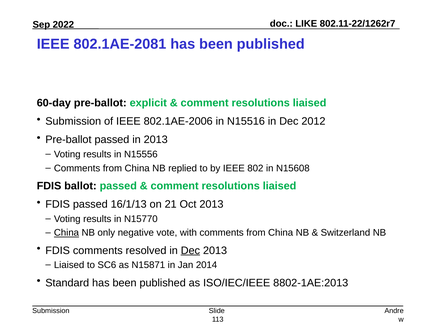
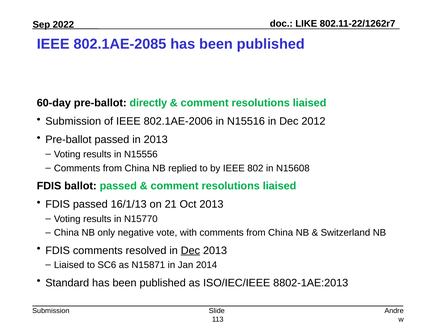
802.1AE-2081: 802.1AE-2081 -> 802.1AE-2085
explicit: explicit -> directly
China at (66, 233) underline: present -> none
